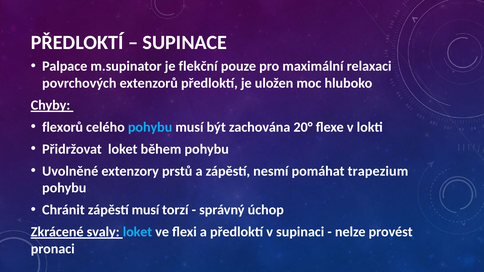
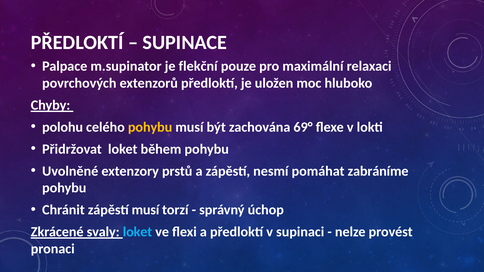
flexorů: flexorů -> polohu
pohybu at (150, 127) colour: light blue -> yellow
20°: 20° -> 69°
trapezium: trapezium -> zabráníme
